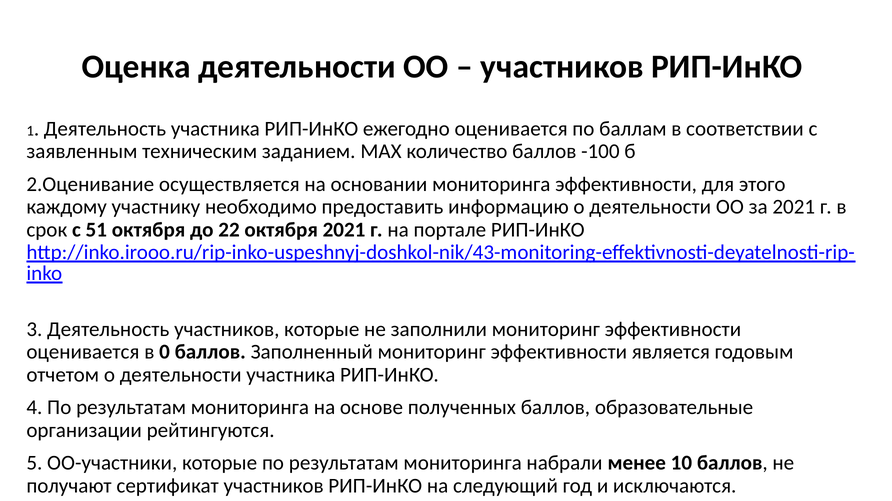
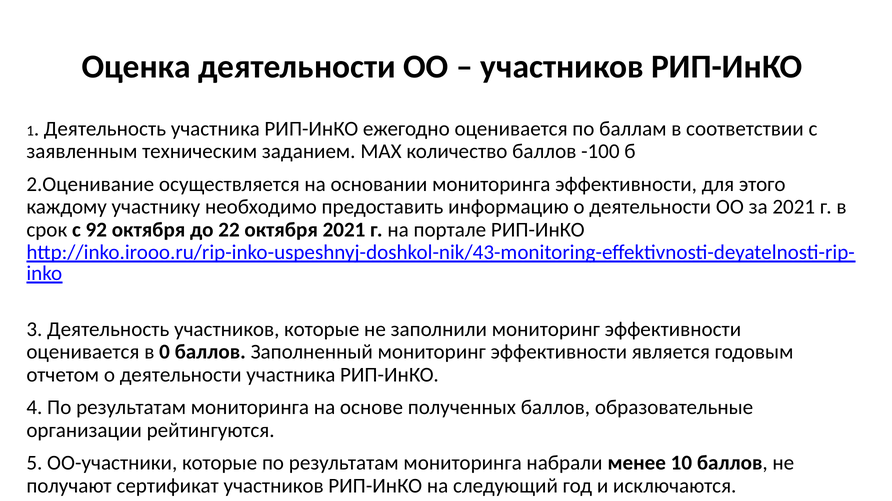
51: 51 -> 92
